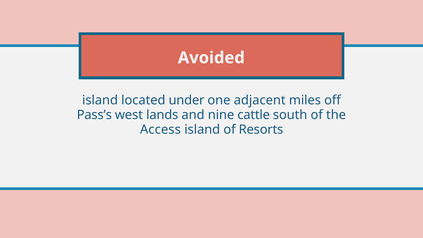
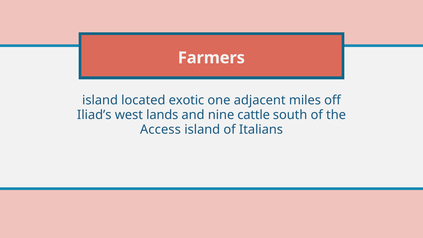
Avoided: Avoided -> Farmers
under: under -> exotic
Pass’s: Pass’s -> Iliad’s
Resorts: Resorts -> Italians
